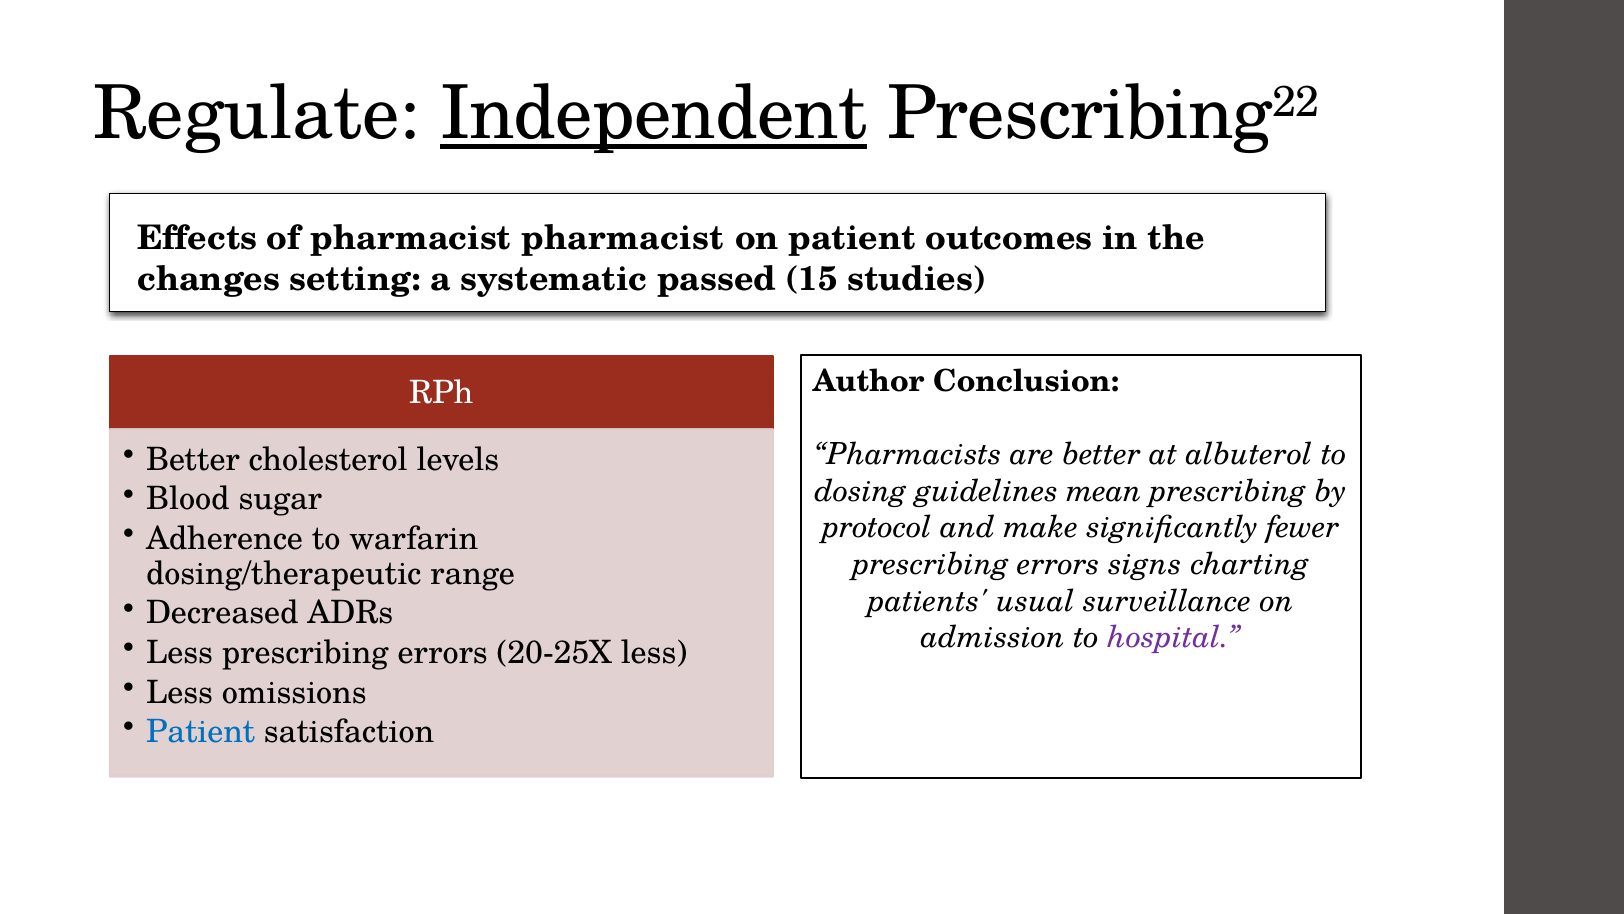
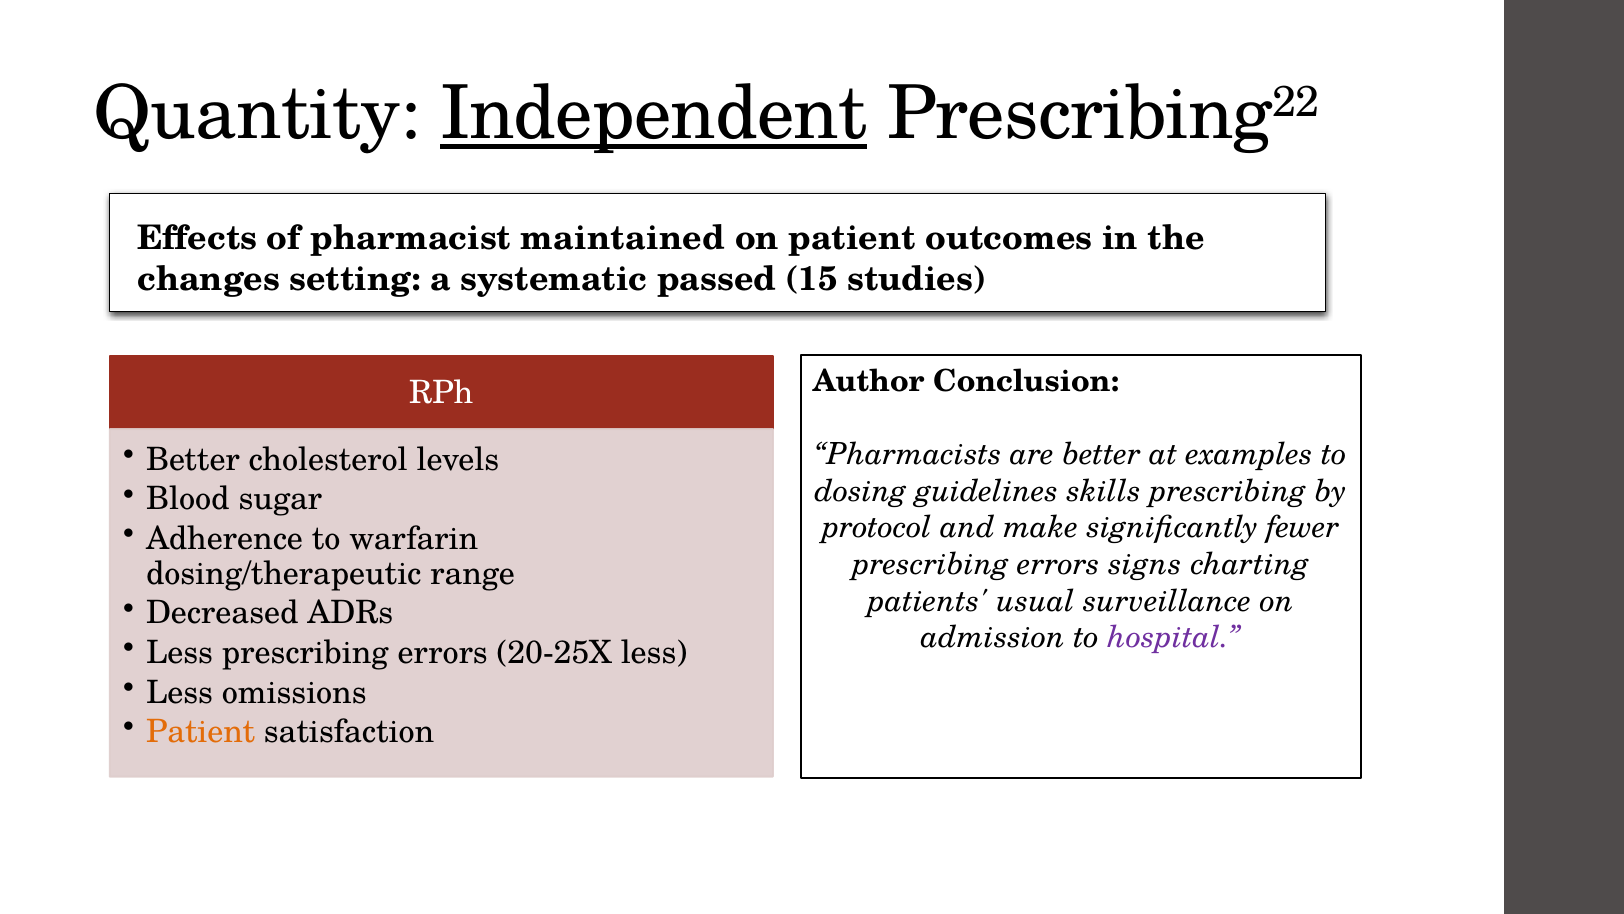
Regulate: Regulate -> Quantity
pharmacist pharmacist: pharmacist -> maintained
albuterol: albuterol -> examples
mean: mean -> skills
Patient at (201, 732) colour: blue -> orange
